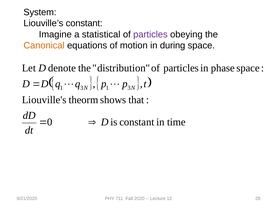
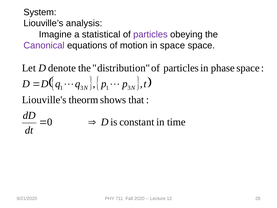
Liouville’s constant: constant -> analysis
Canonical colour: orange -> purple
in during: during -> space
